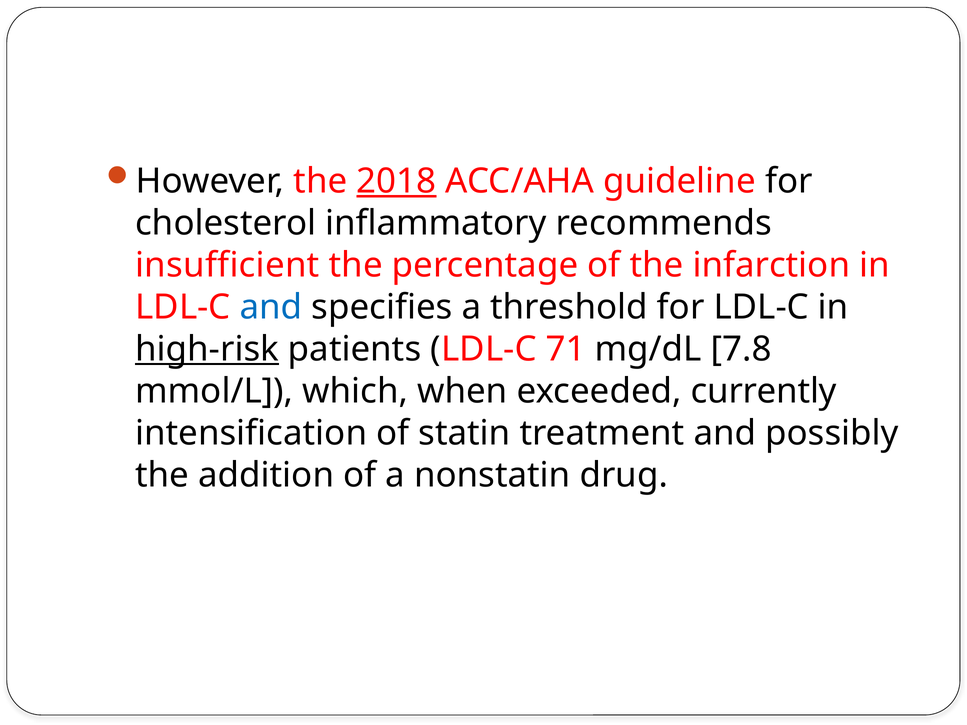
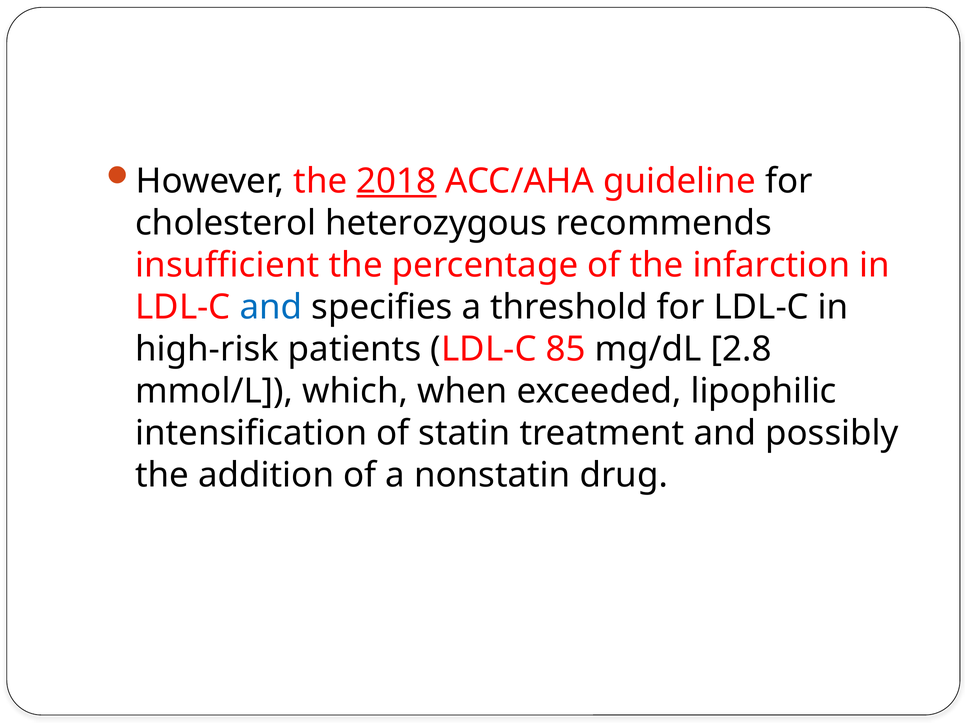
inflammatory: inflammatory -> heterozygous
high-risk underline: present -> none
71: 71 -> 85
7.8: 7.8 -> 2.8
currently: currently -> lipophilic
